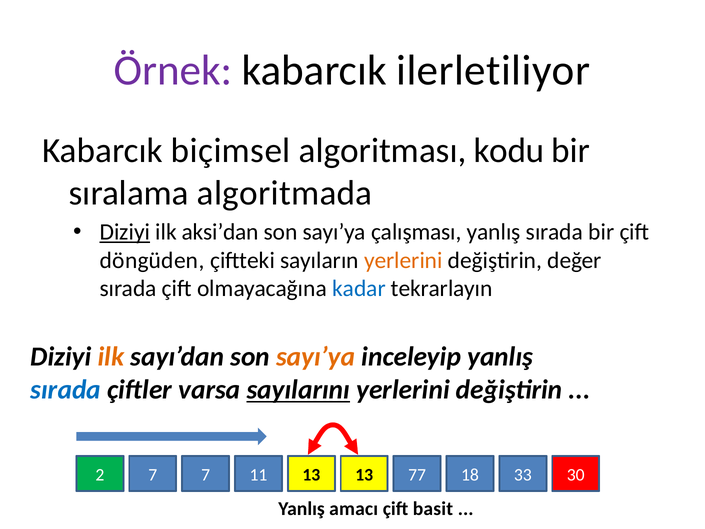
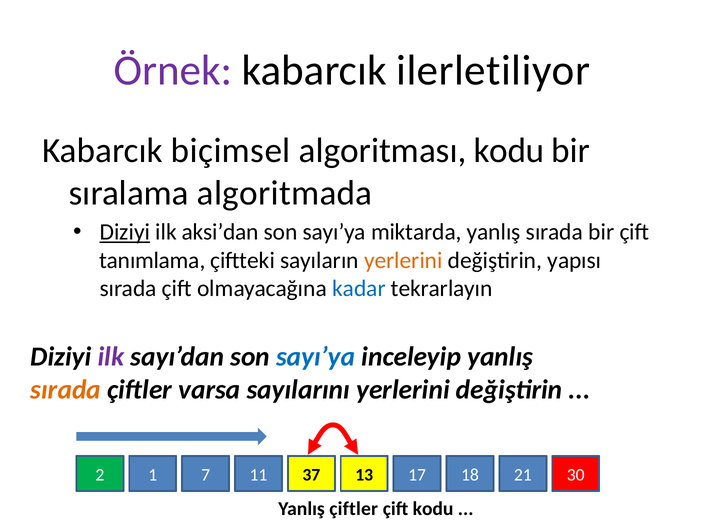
çalışması: çalışması -> miktarda
döngüden: döngüden -> tanımlama
değer: değer -> yapısı
ilk at (111, 357) colour: orange -> purple
sayı’ya at (316, 357) colour: orange -> blue
sırada at (66, 390) colour: blue -> orange
sayılarını underline: present -> none
2 7: 7 -> 1
7 13: 13 -> 37
77: 77 -> 17
33: 33 -> 21
Yanlış amacı: amacı -> çiftler
çift basit: basit -> kodu
